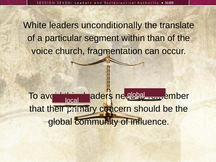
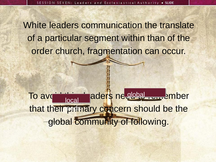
unconditionally: unconditionally -> communication
voice: voice -> order
influence: influence -> following
